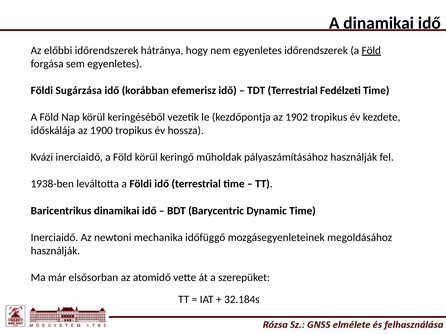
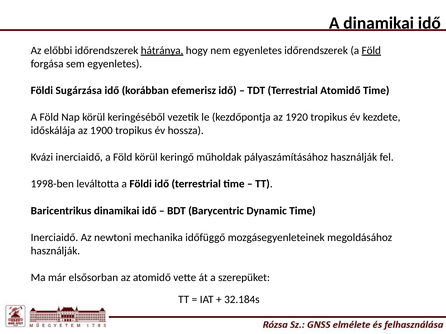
hátránya underline: none -> present
Terrestrial Fedélzeti: Fedélzeti -> Atomidő
1902: 1902 -> 1920
1938-ben: 1938-ben -> 1998-ben
